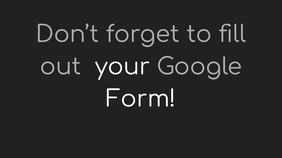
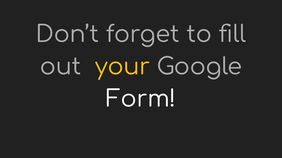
your colour: white -> yellow
